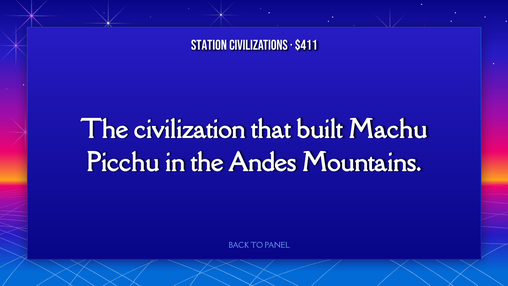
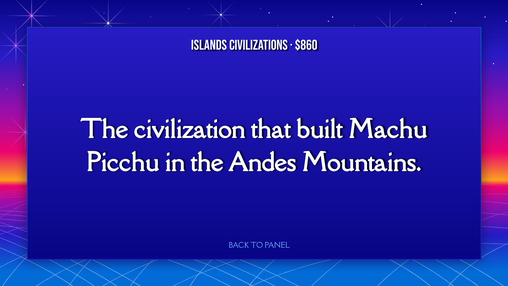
Station: Station -> Islands
$411: $411 -> $860
